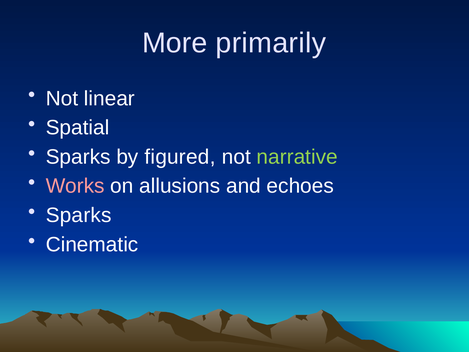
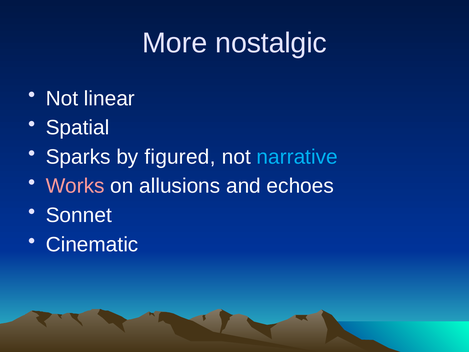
primarily: primarily -> nostalgic
narrative colour: light green -> light blue
Sparks at (79, 215): Sparks -> Sonnet
